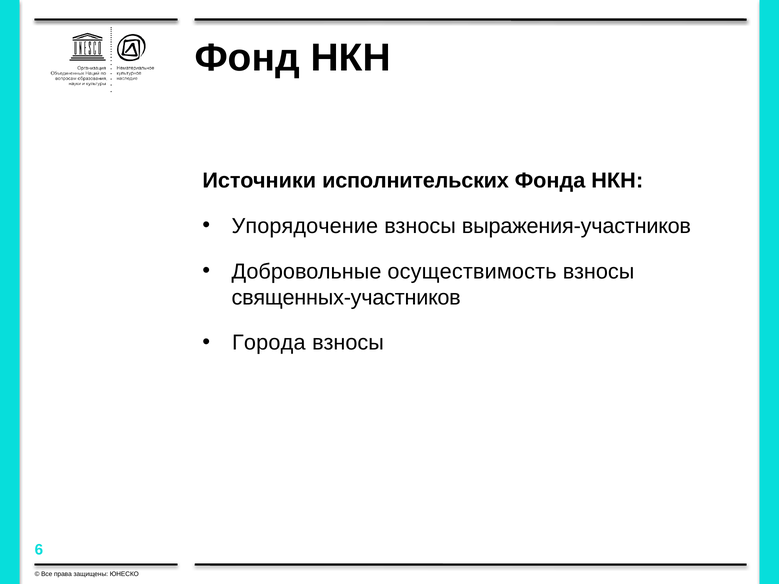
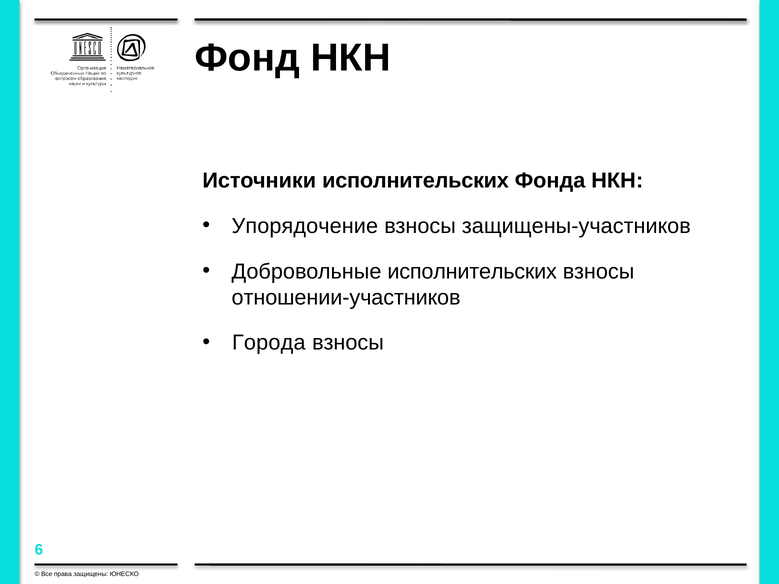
выражения-участников: выражения-участников -> защищены-участников
Добровольные осуществимость: осуществимость -> исполнительских
священных-участников: священных-участников -> отношении-участников
